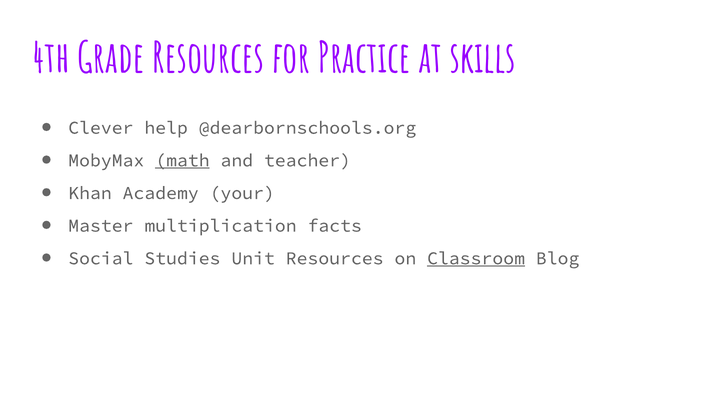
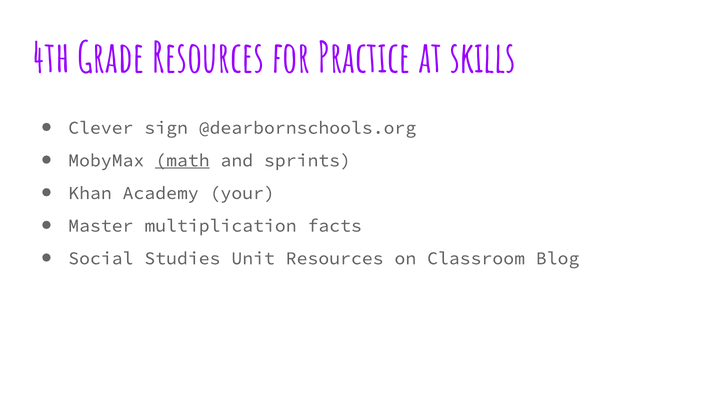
help: help -> sign
teacher: teacher -> sprints
Classroom underline: present -> none
